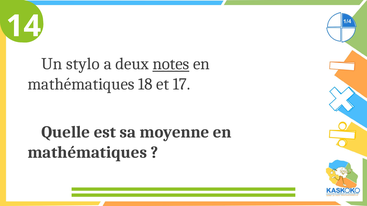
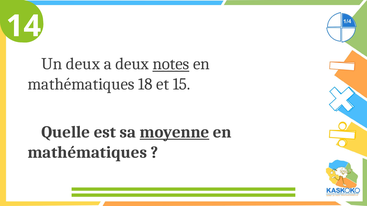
Un stylo: stylo -> deux
17: 17 -> 15
moyenne underline: none -> present
